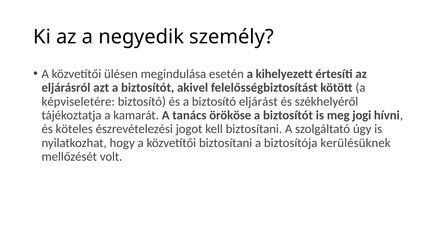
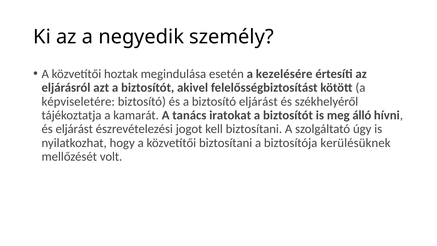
ülésen: ülésen -> hoztak
kihelyezett: kihelyezett -> kezelésére
örököse: örököse -> iratokat
jogi: jogi -> álló
és köteles: köteles -> eljárást
